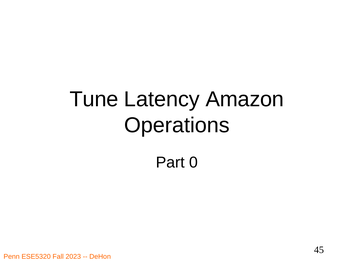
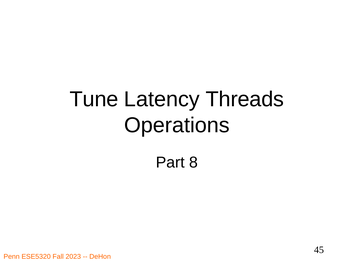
Amazon: Amazon -> Threads
0: 0 -> 8
